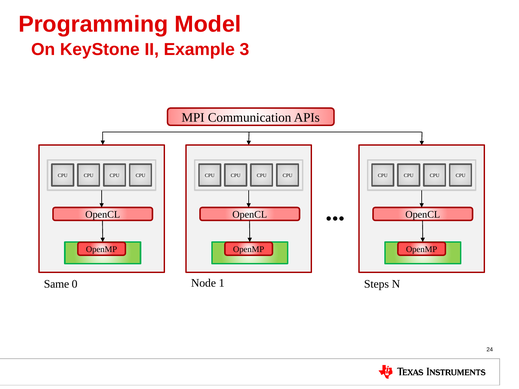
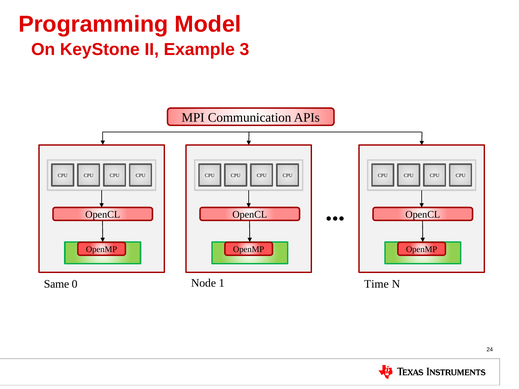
Steps: Steps -> Time
